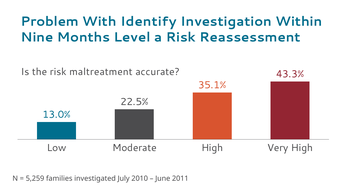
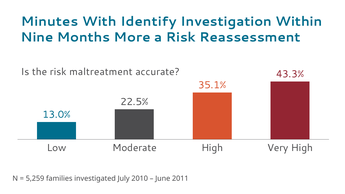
Problem: Problem -> Minutes
Level: Level -> More
